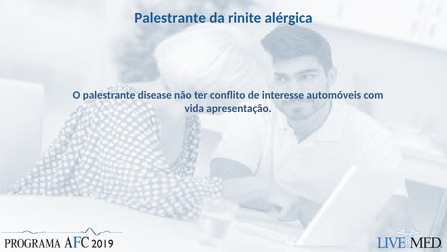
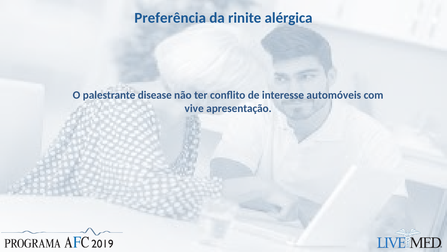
Palestrante at (170, 18): Palestrante -> Preferência
vida: vida -> vive
